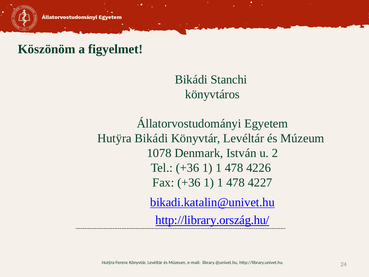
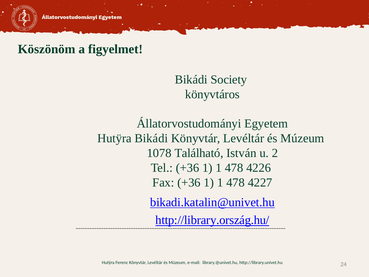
Stanchi: Stanchi -> Society
Denmark: Denmark -> Található
